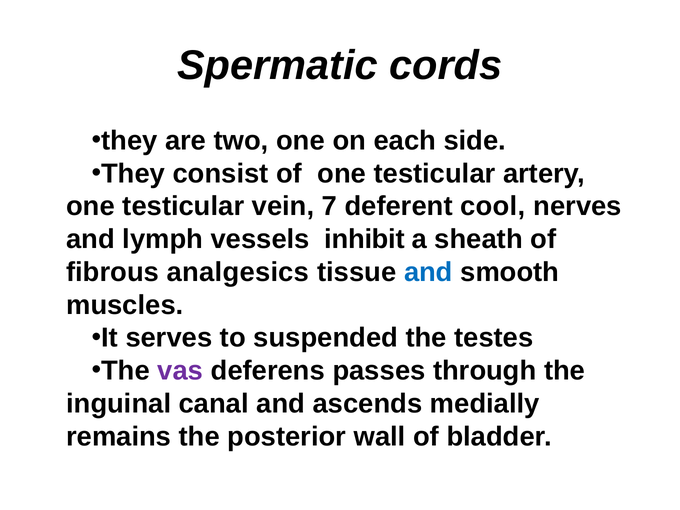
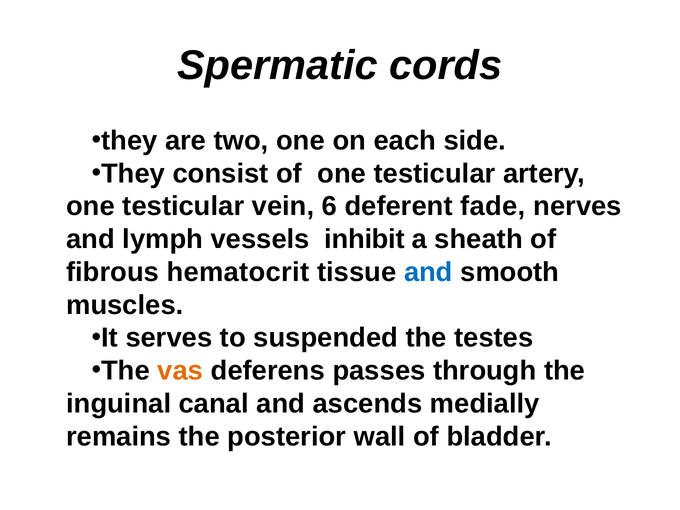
7: 7 -> 6
cool: cool -> fade
analgesics: analgesics -> hematocrit
vas colour: purple -> orange
